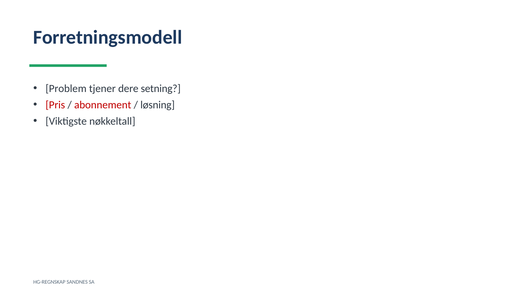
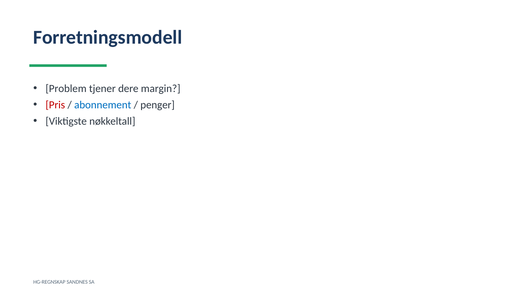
setning: setning -> margin
abonnement colour: red -> blue
løsning: løsning -> penger
